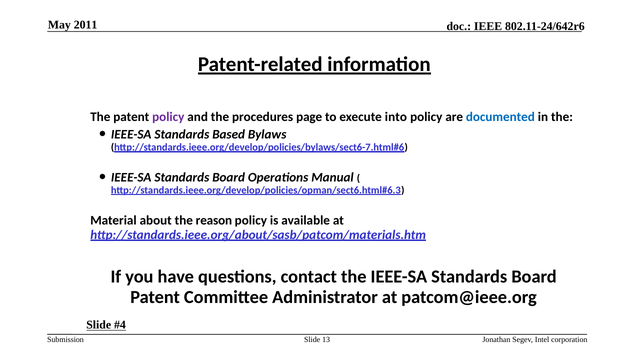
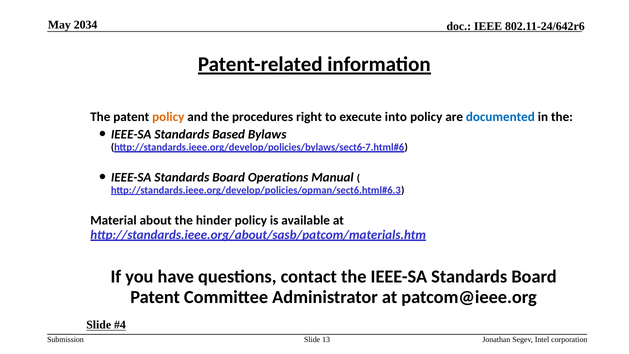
2011: 2011 -> 2034
policy at (168, 117) colour: purple -> orange
page: page -> right
reason: reason -> hinder
